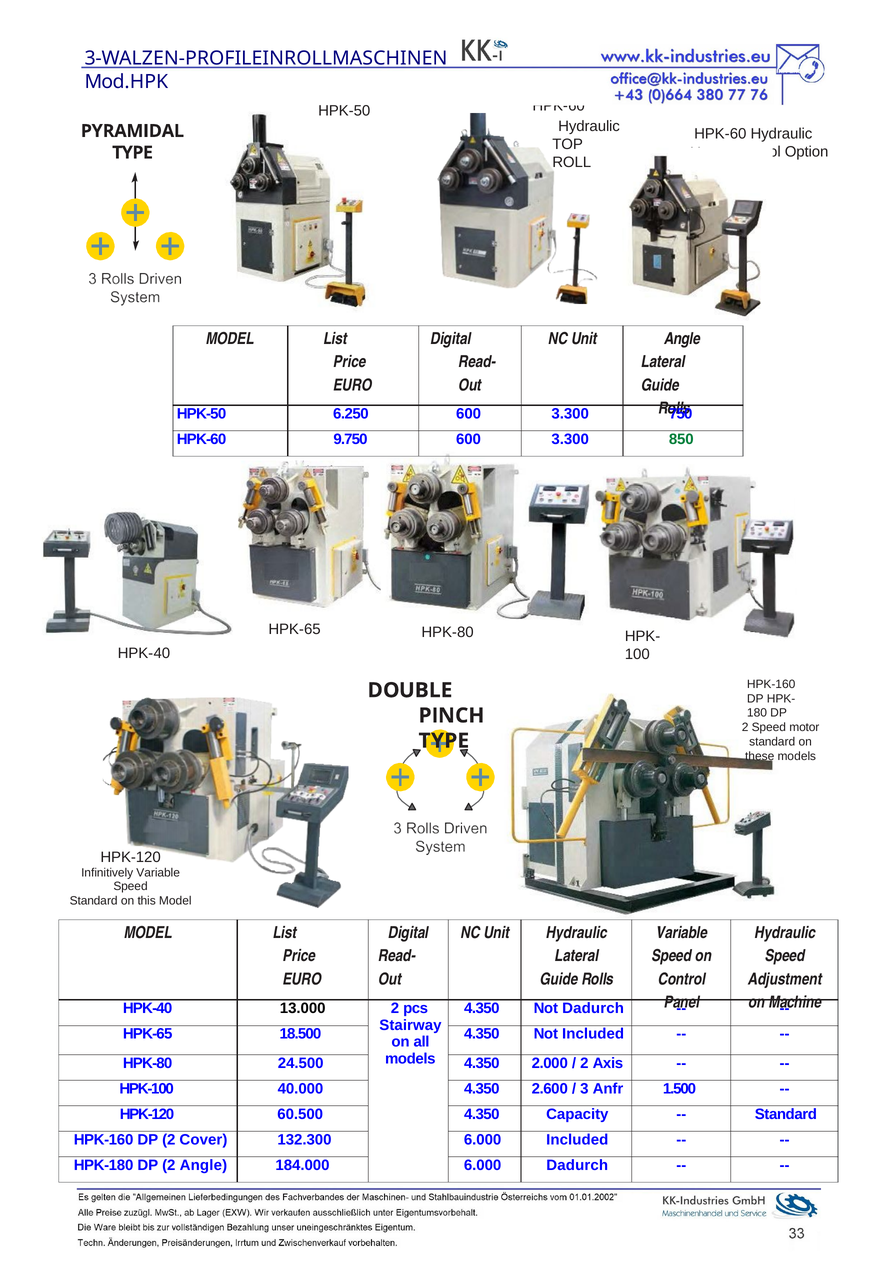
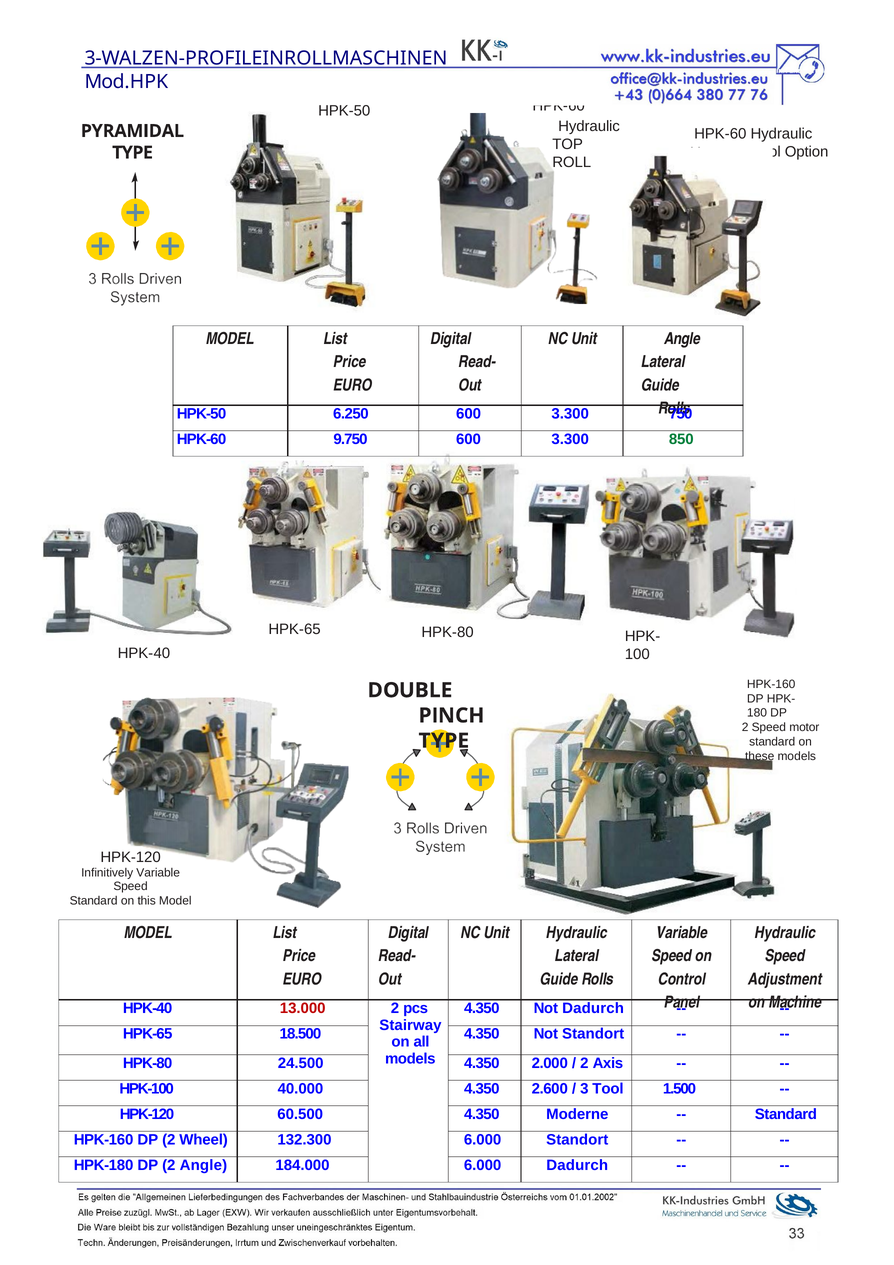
13.000 colour: black -> red
Not Included: Included -> Standort
Anfr: Anfr -> Tool
Capacity: Capacity -> Moderne
Cover: Cover -> Wheel
6.000 Included: Included -> Standort
